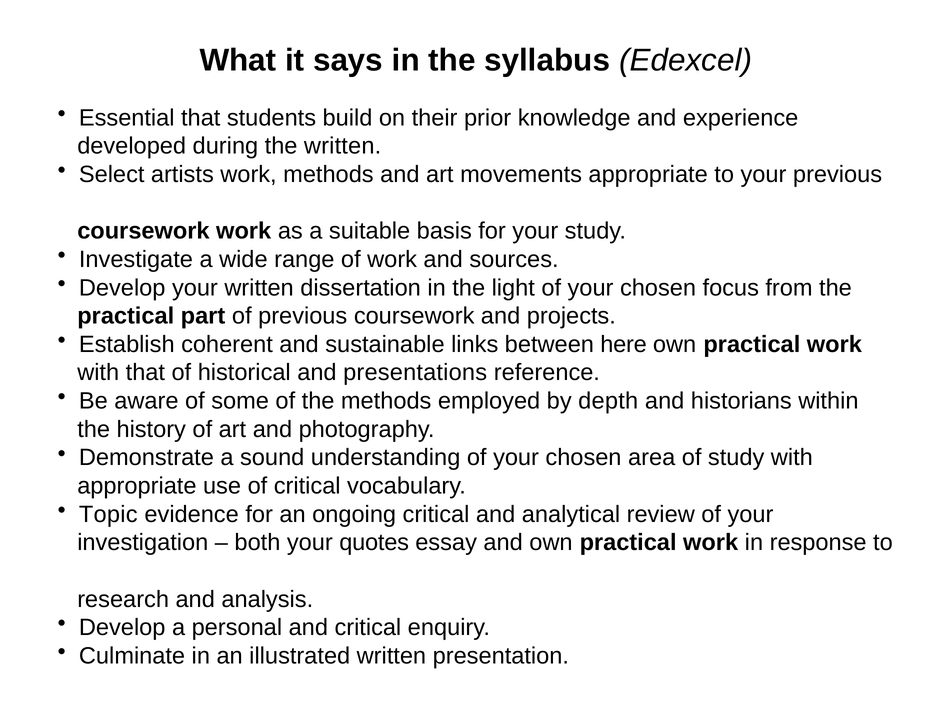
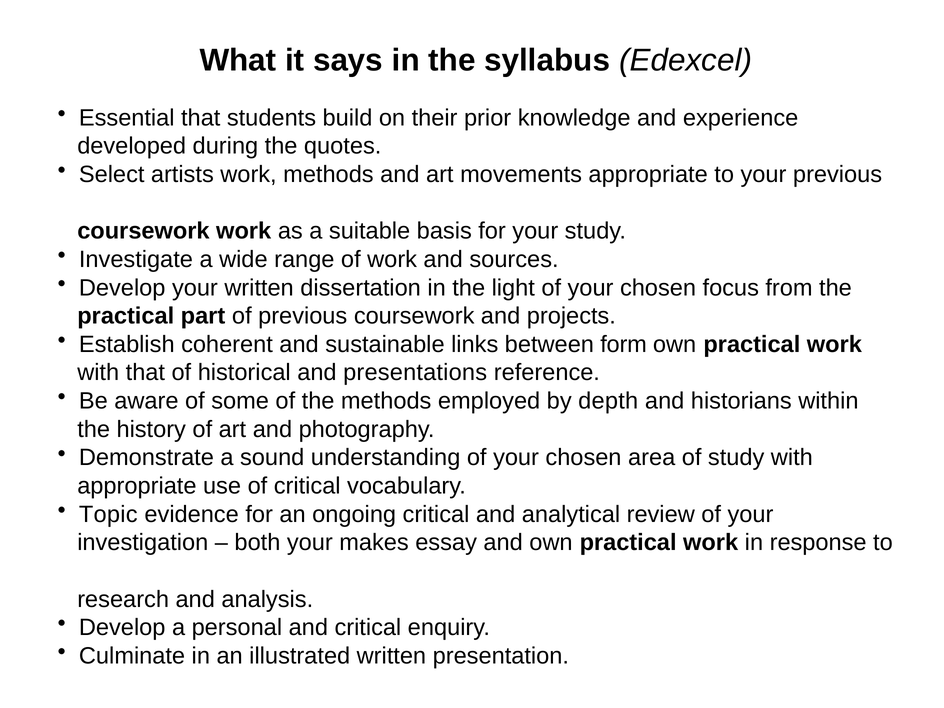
the written: written -> quotes
here: here -> form
quotes: quotes -> makes
